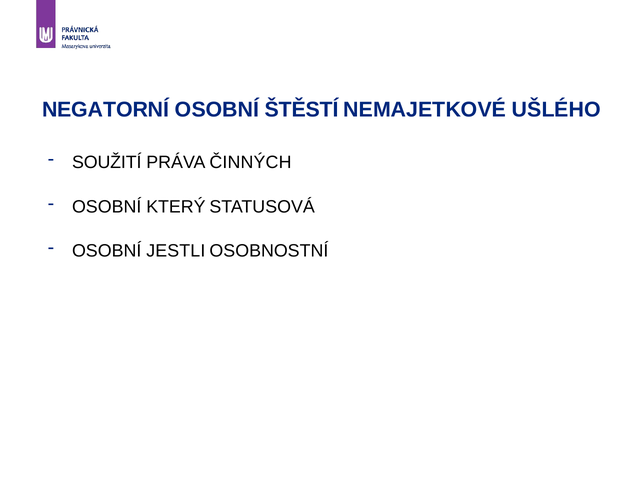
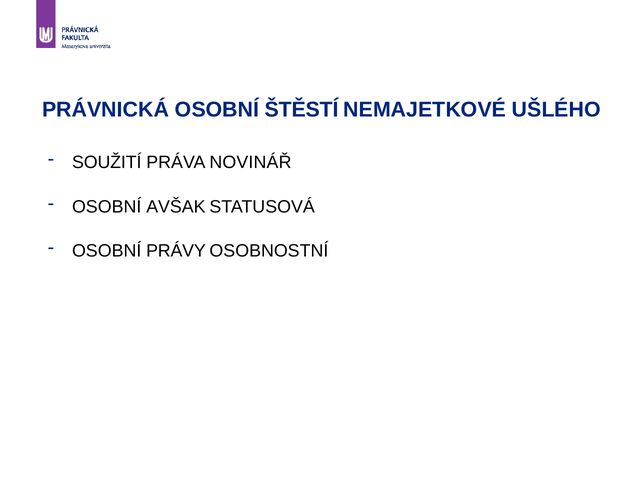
NEGATORNÍ: NEGATORNÍ -> PRÁVNICKÁ
ČINNÝCH: ČINNÝCH -> NOVINÁŘ
KTERÝ: KTERÝ -> AVŠAK
JESTLI: JESTLI -> PRÁVY
